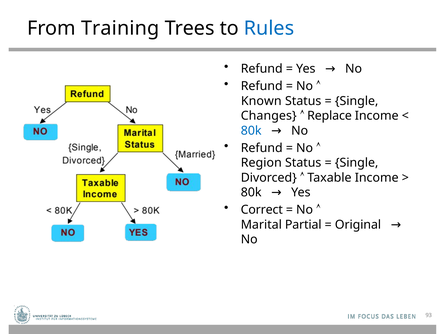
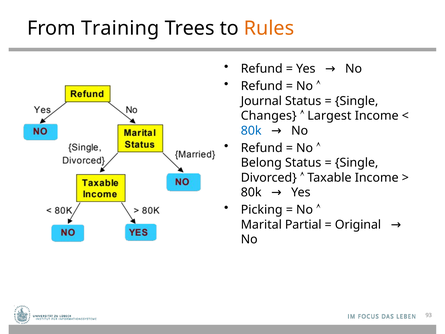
Rules colour: blue -> orange
Known: Known -> Journal
Replace: Replace -> Largest
Region: Region -> Belong
Correct: Correct -> Picking
